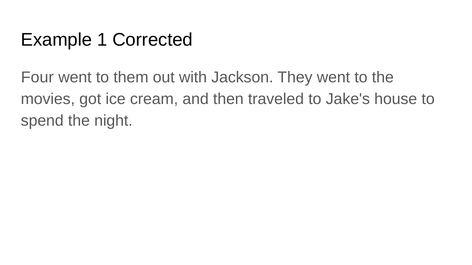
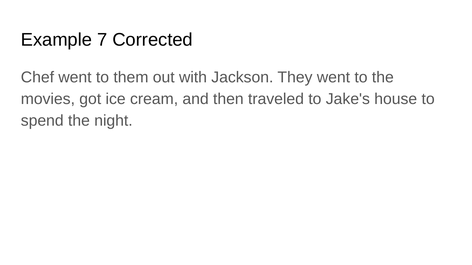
1: 1 -> 7
Four: Four -> Chef
